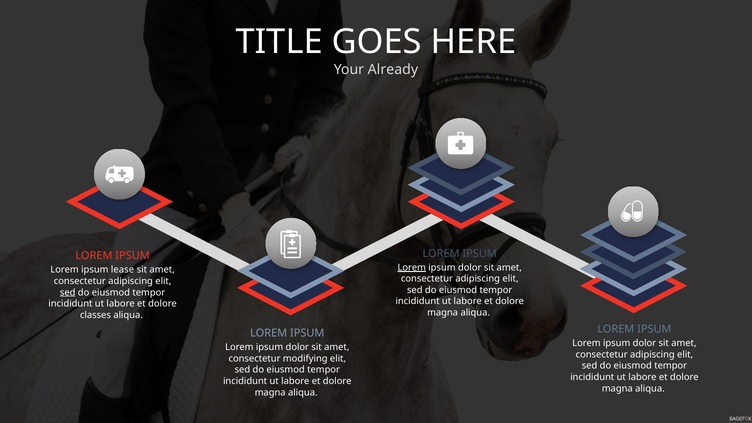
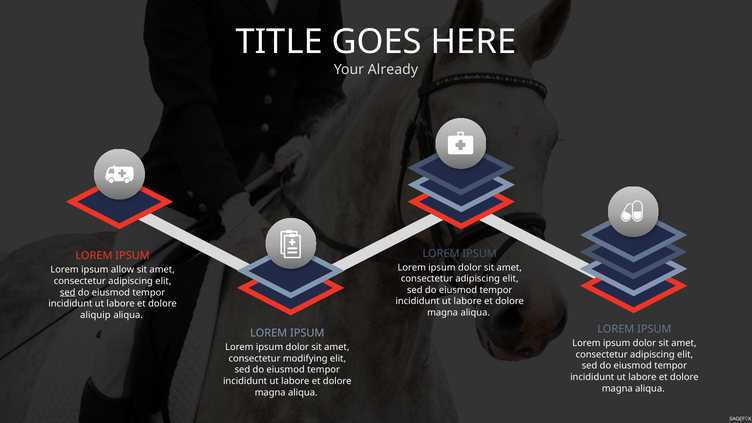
Lorem at (412, 267) underline: present -> none
lease: lease -> allow
classes: classes -> aliquip
